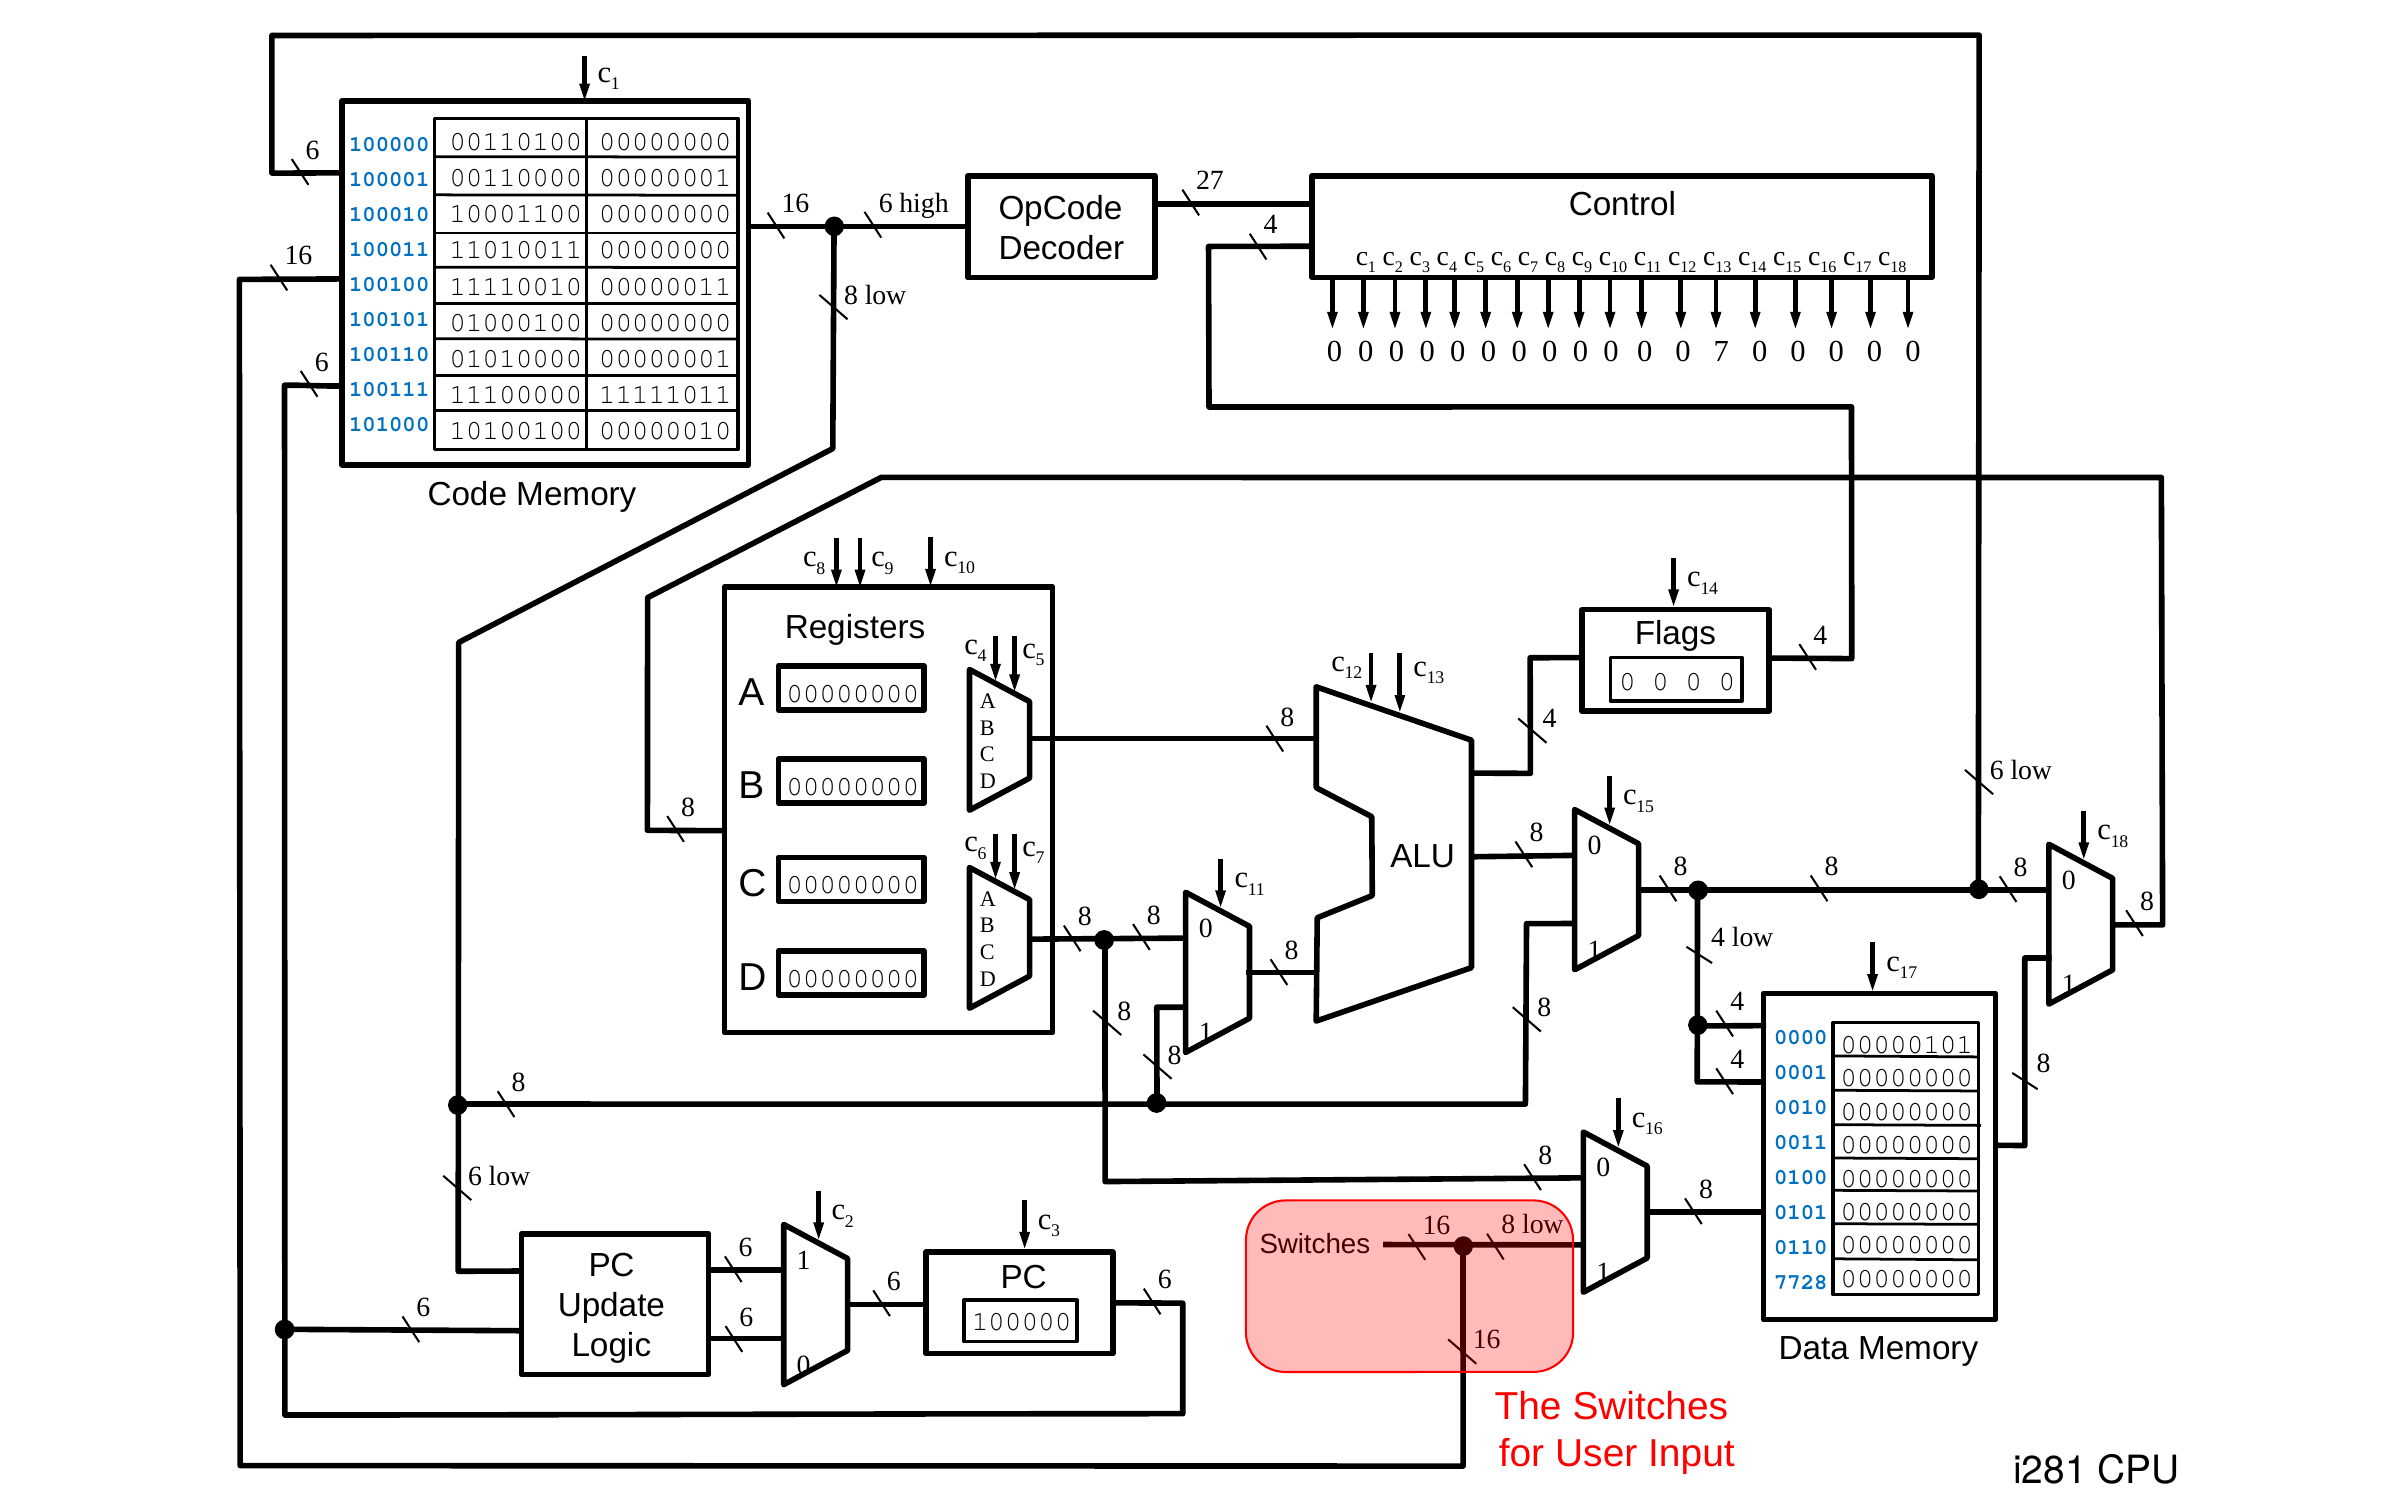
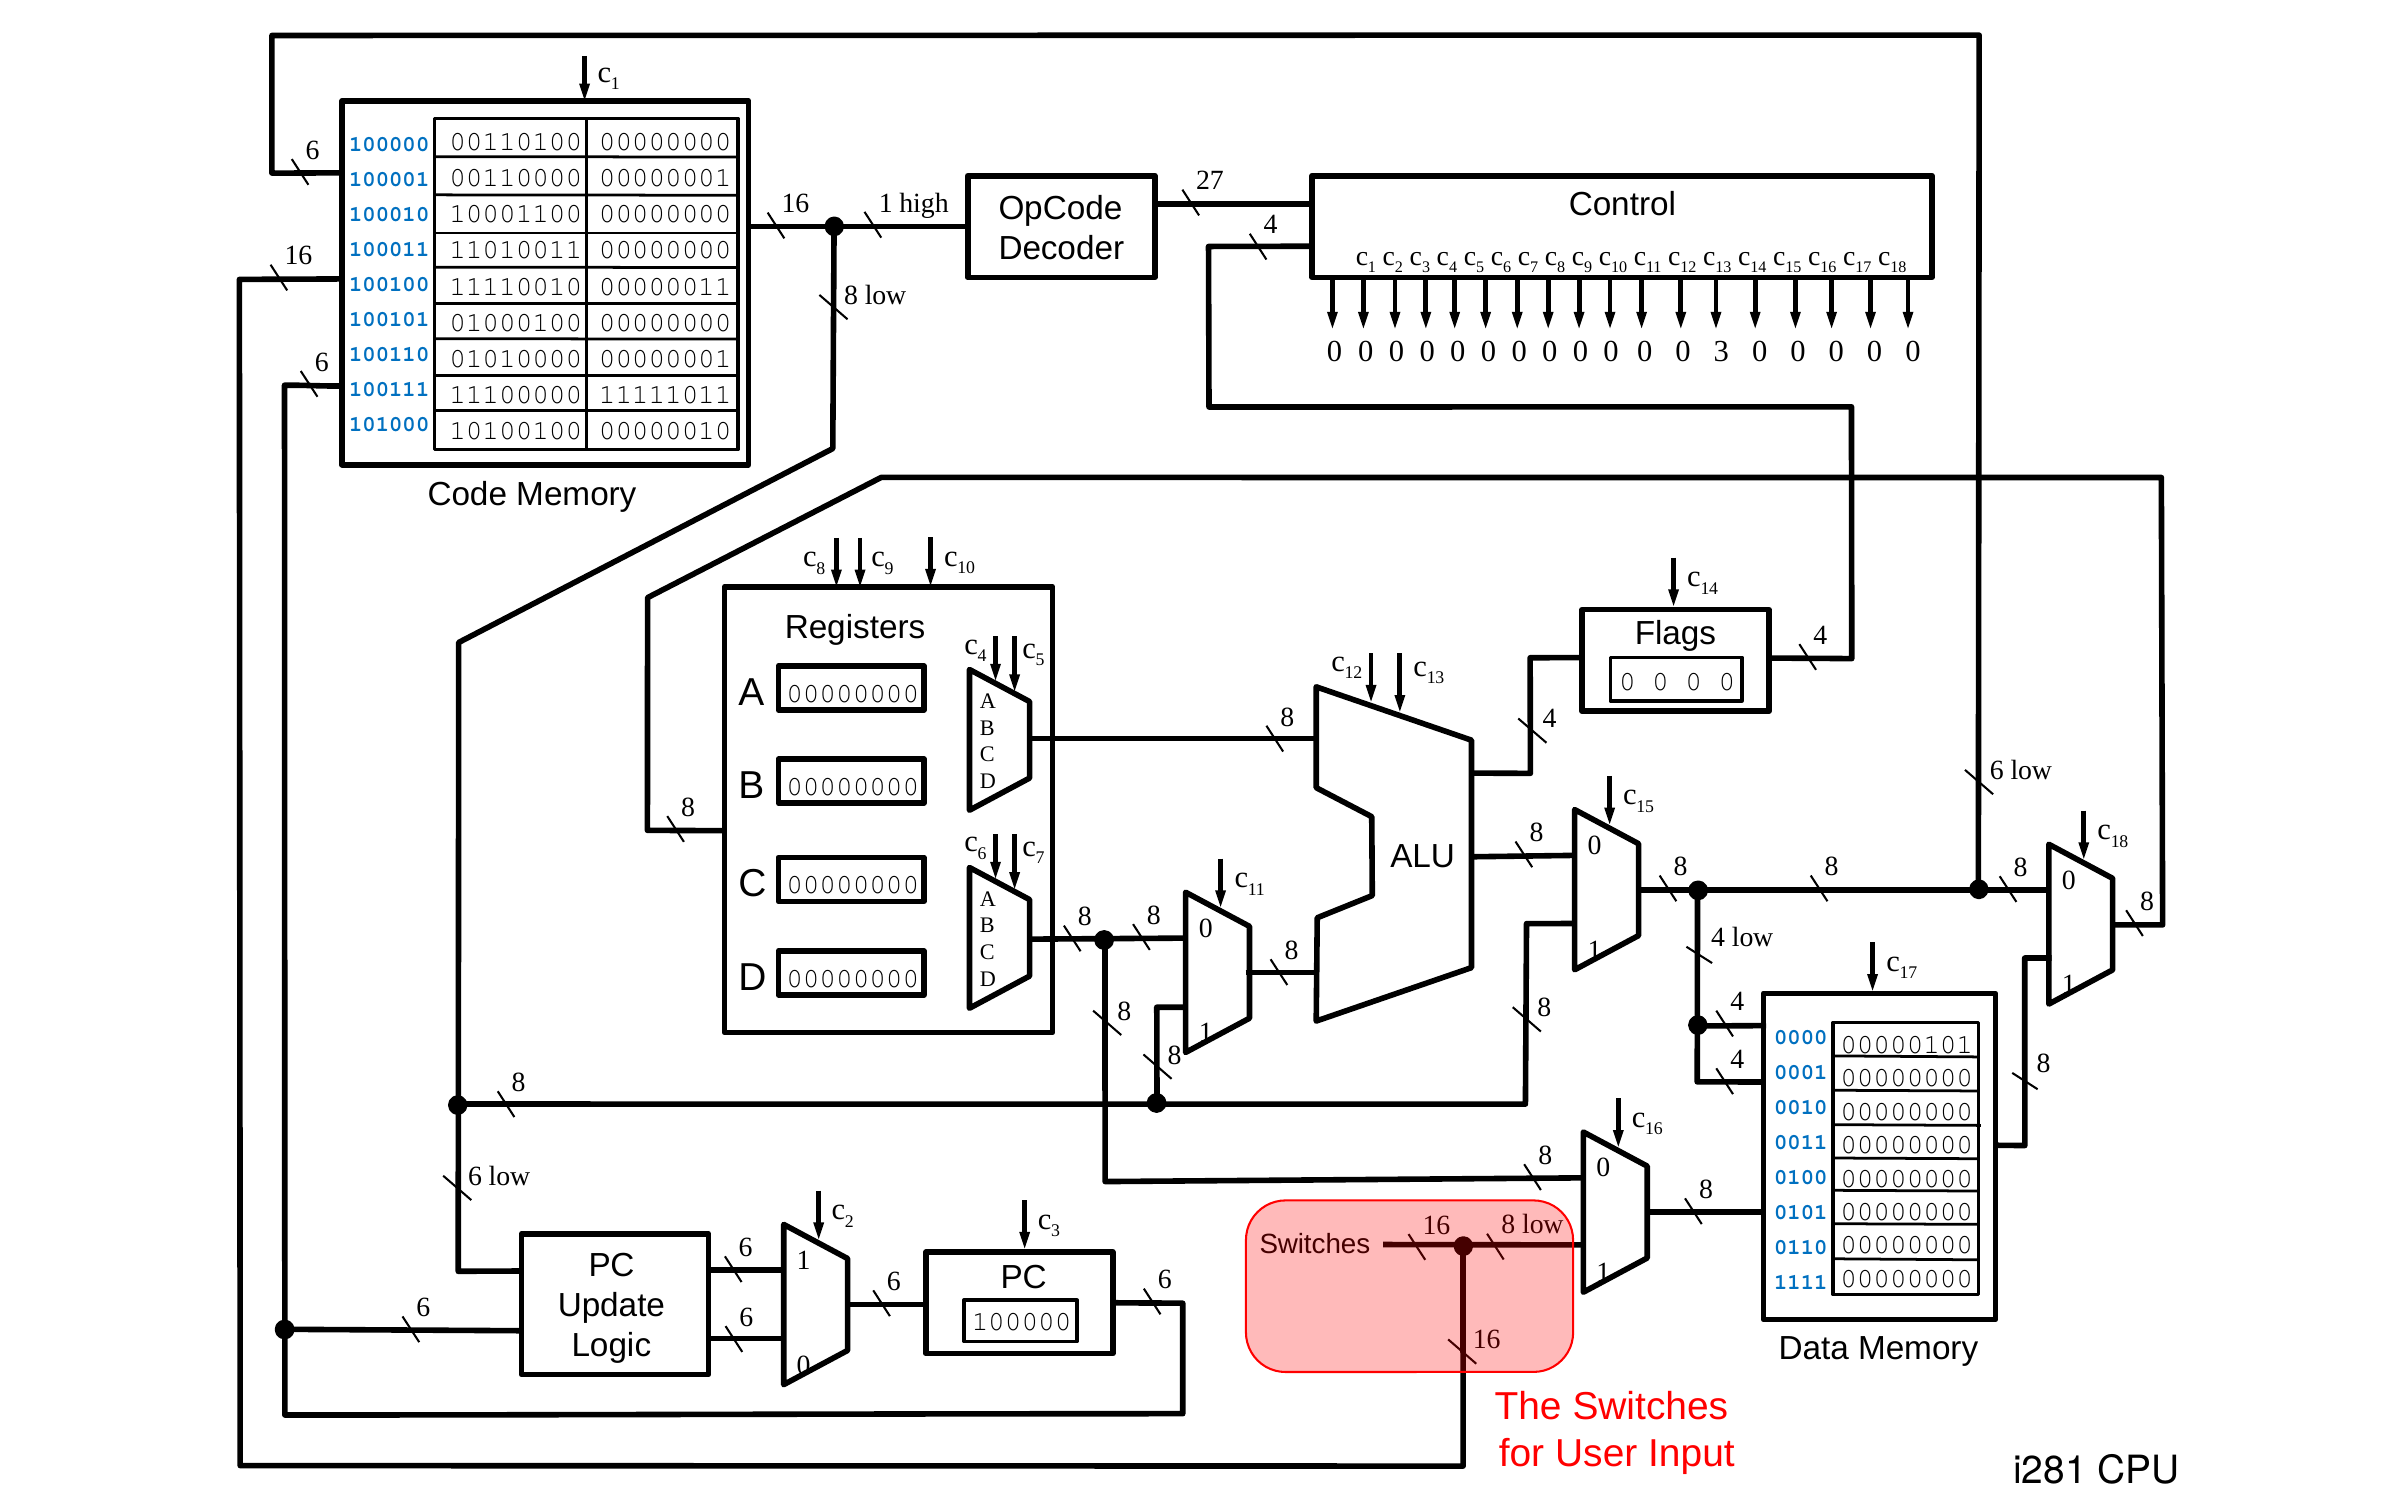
16 6: 6 -> 1
0 7: 7 -> 3
7728: 7728 -> 1111
